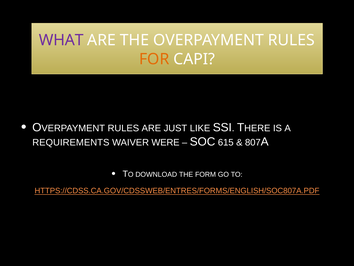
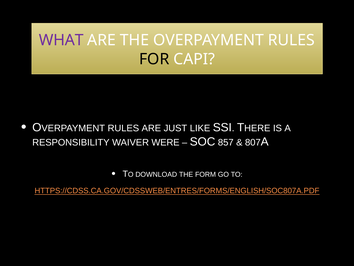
FOR colour: orange -> black
REQUIREMENTS: REQUIREMENTS -> RESPONSIBILITY
615: 615 -> 857
